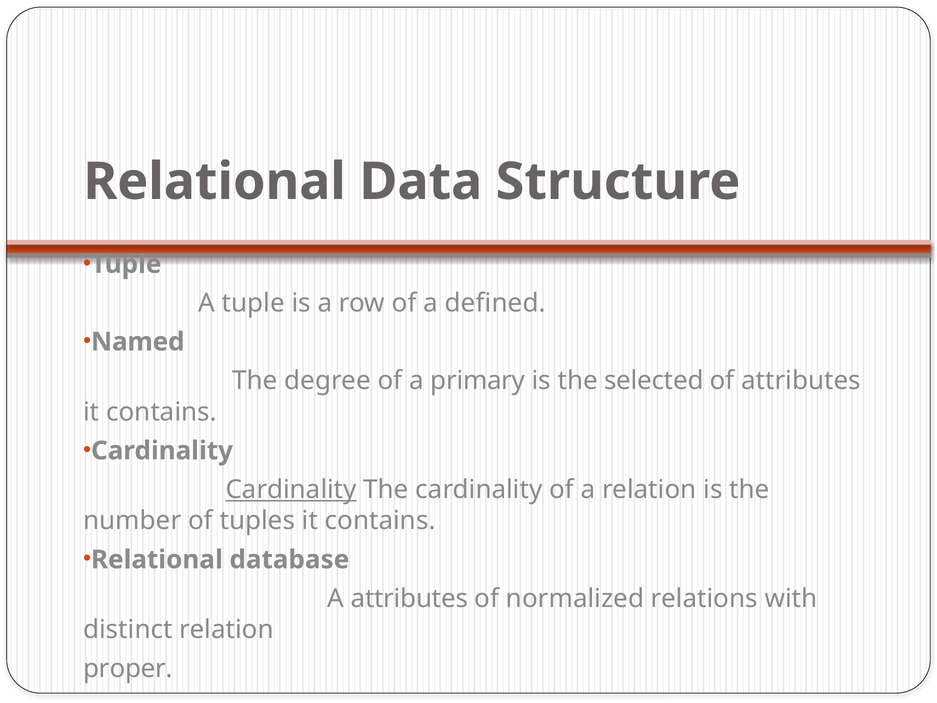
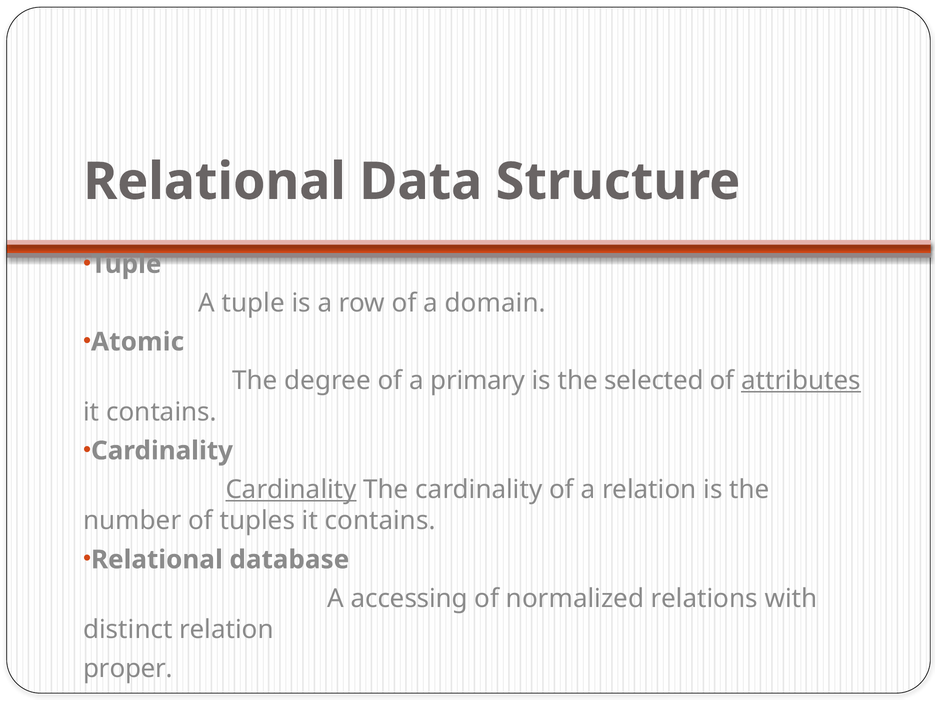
defined: defined -> domain
Named: Named -> Atomic
attributes at (801, 381) underline: none -> present
A attributes: attributes -> accessing
